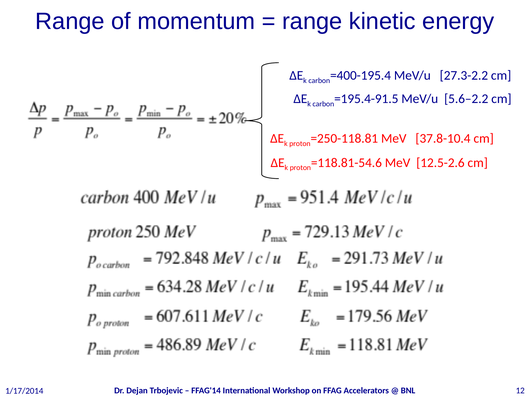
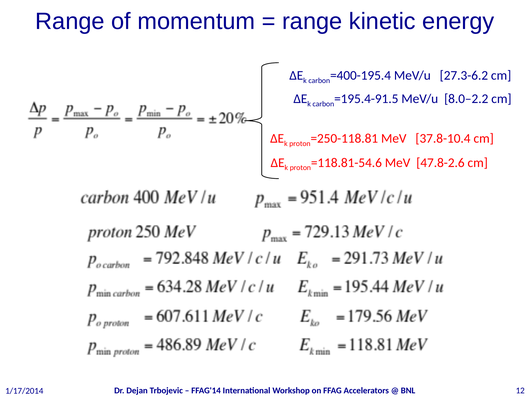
27.3-2.2: 27.3-2.2 -> 27.3-6.2
5.6–2.2: 5.6–2.2 -> 8.0–2.2
12.5-2.6: 12.5-2.6 -> 47.8-2.6
